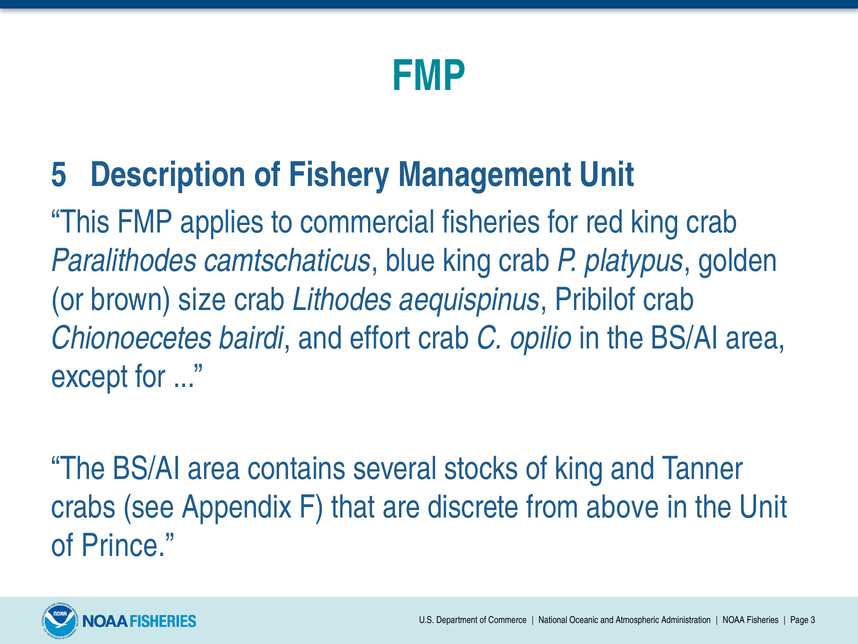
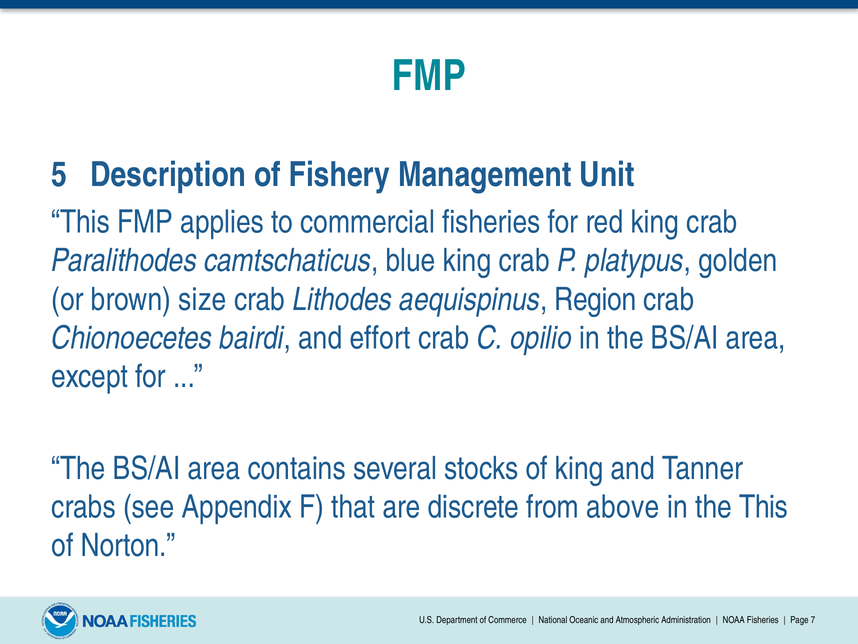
Pribilof: Pribilof -> Region
the Unit: Unit -> This
Prince: Prince -> Norton
3: 3 -> 7
